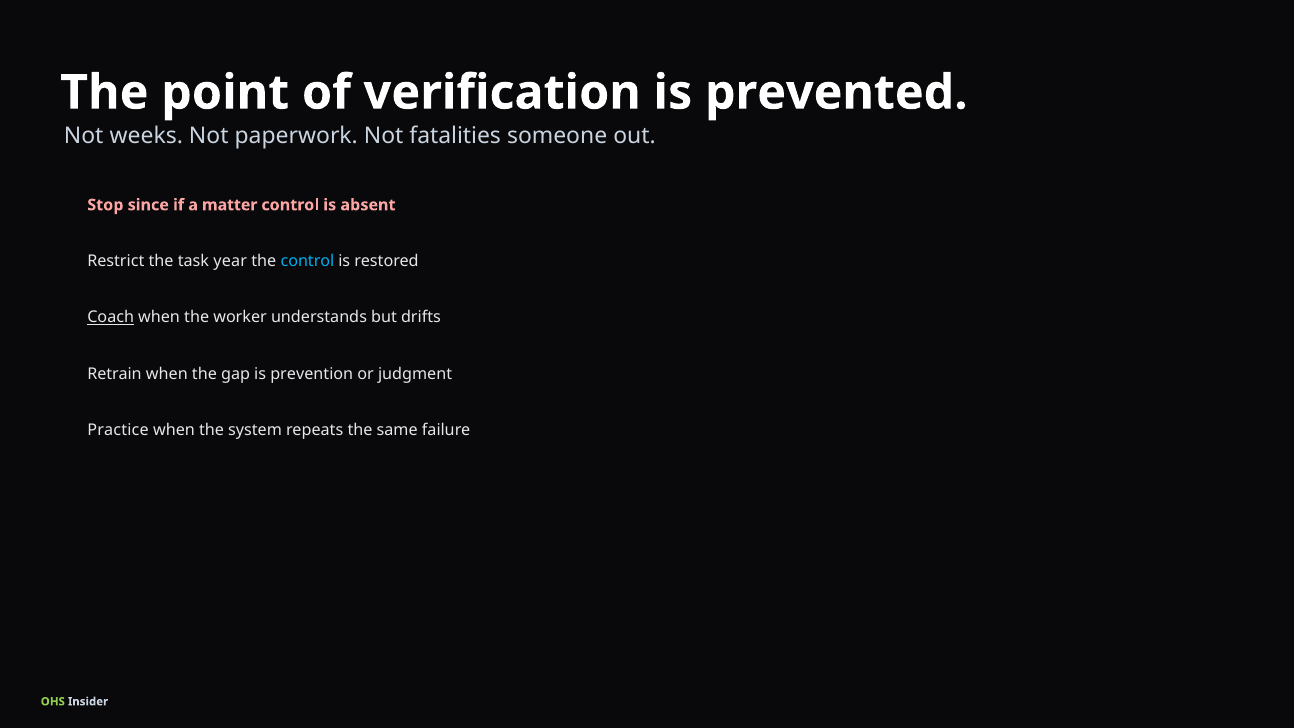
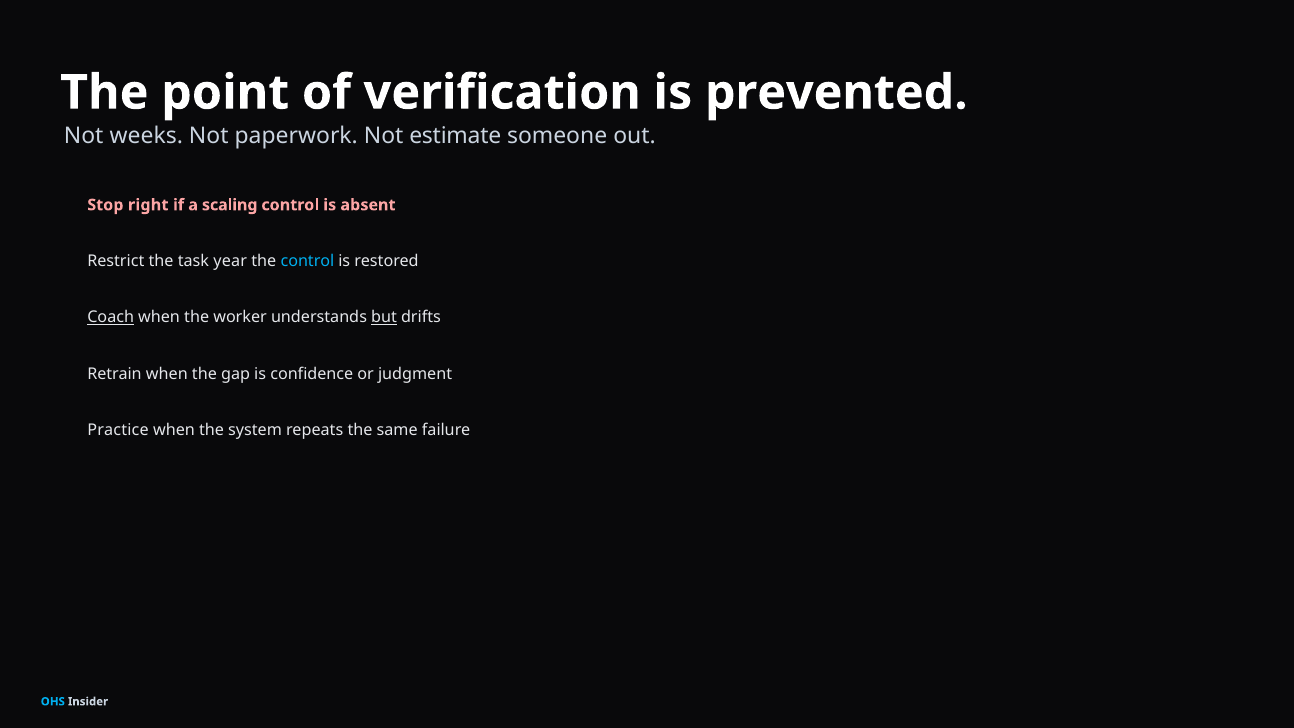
fatalities: fatalities -> estimate
since: since -> right
matter: matter -> scaling
but underline: none -> present
prevention: prevention -> confidence
OHS colour: light green -> light blue
